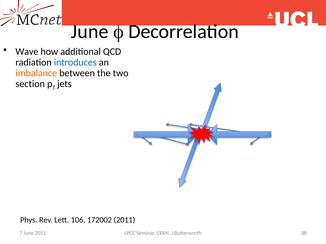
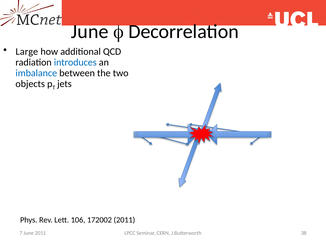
Wave: Wave -> Large
imbalance colour: orange -> blue
section: section -> objects
